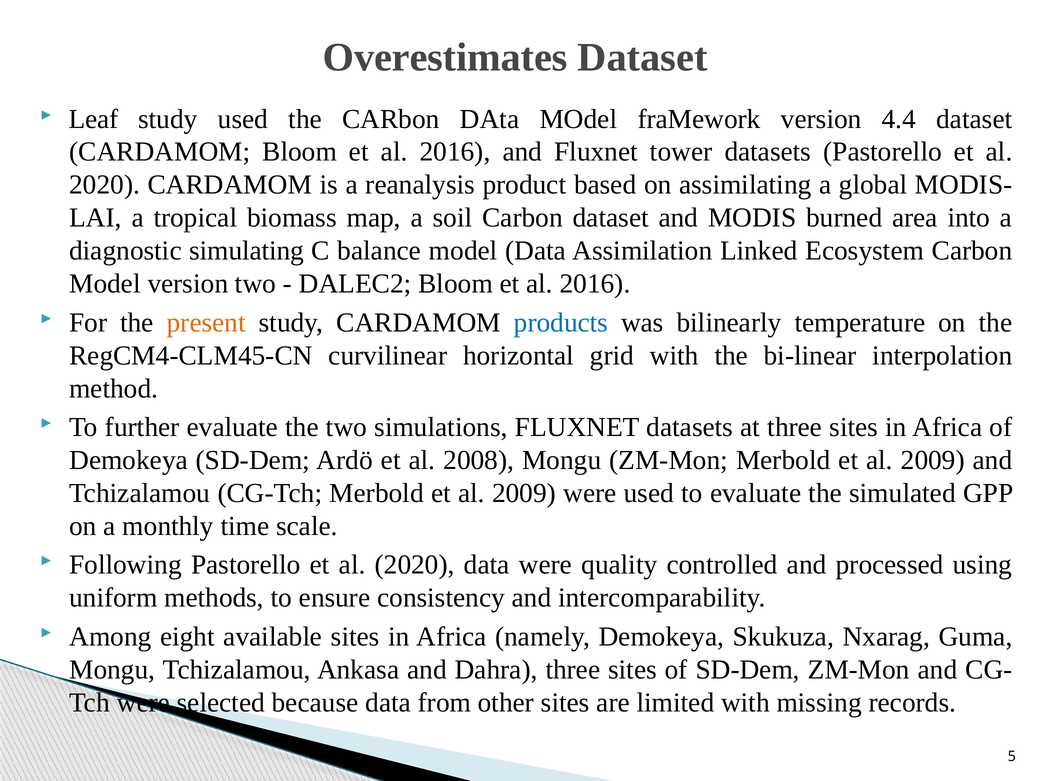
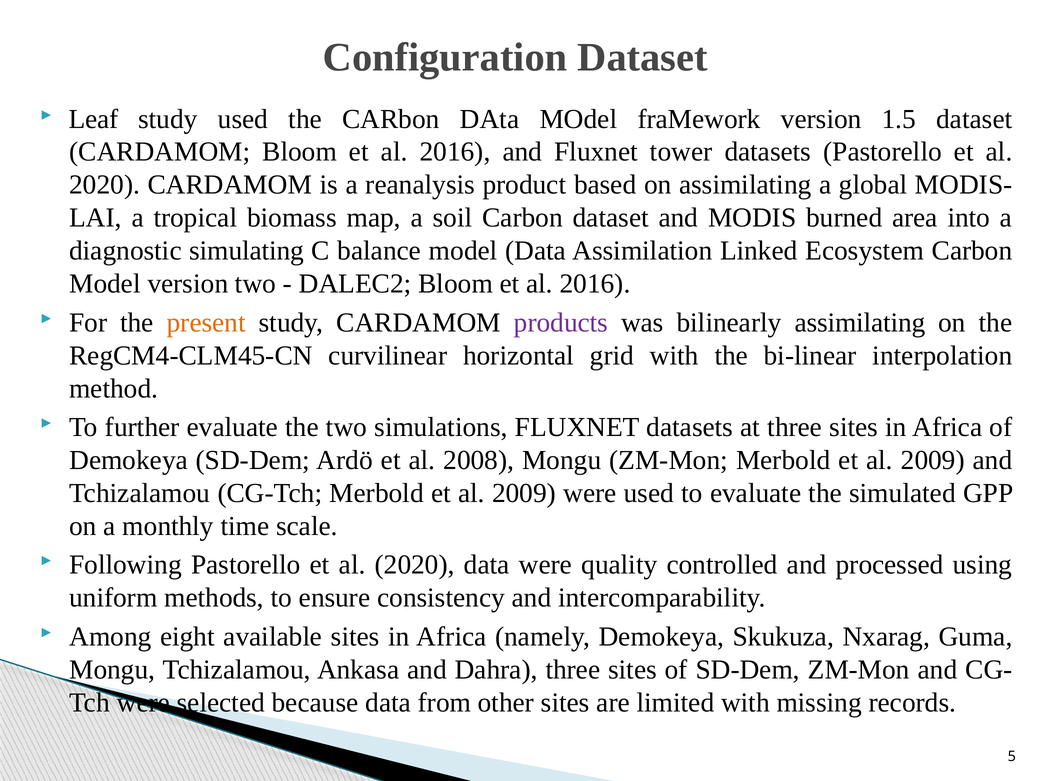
Overestimates: Overestimates -> Configuration
4.4: 4.4 -> 1.5
products colour: blue -> purple
bilinearly temperature: temperature -> assimilating
